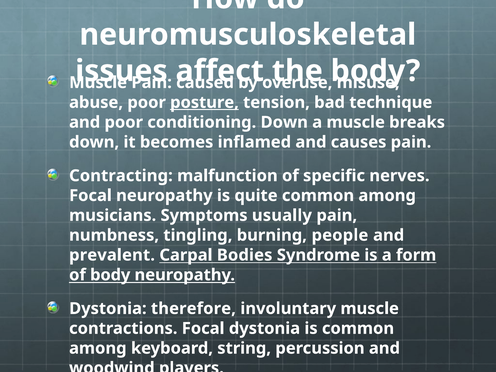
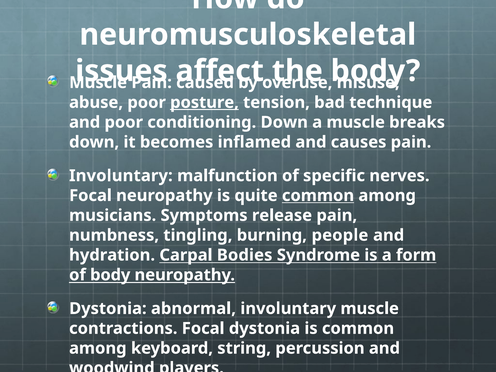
Contracting at (121, 176): Contracting -> Involuntary
common at (318, 196) underline: none -> present
usually: usually -> release
prevalent: prevalent -> hydration
therefore: therefore -> abnormal
